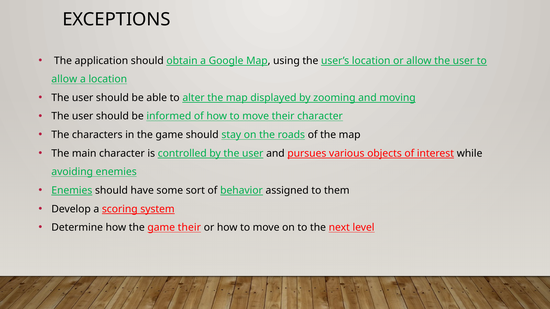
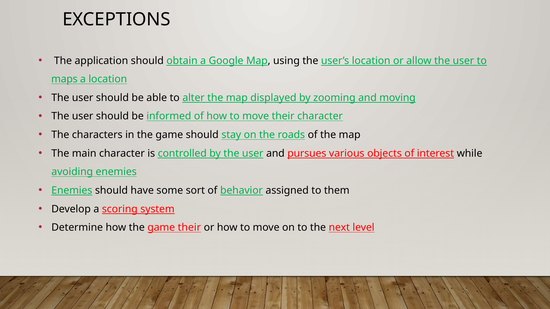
allow at (64, 79): allow -> maps
